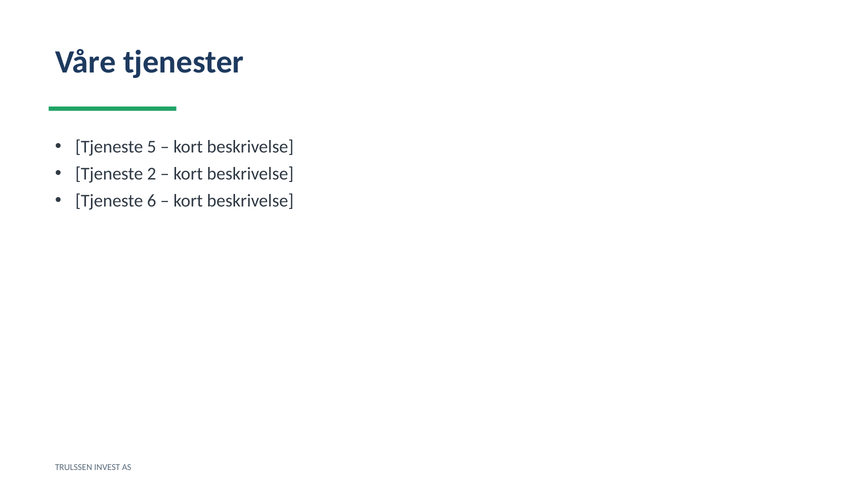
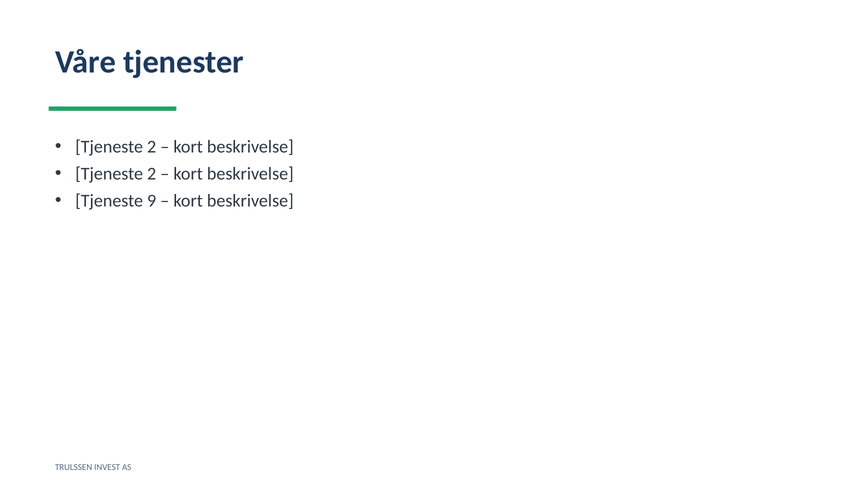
5 at (152, 147): 5 -> 2
6: 6 -> 9
